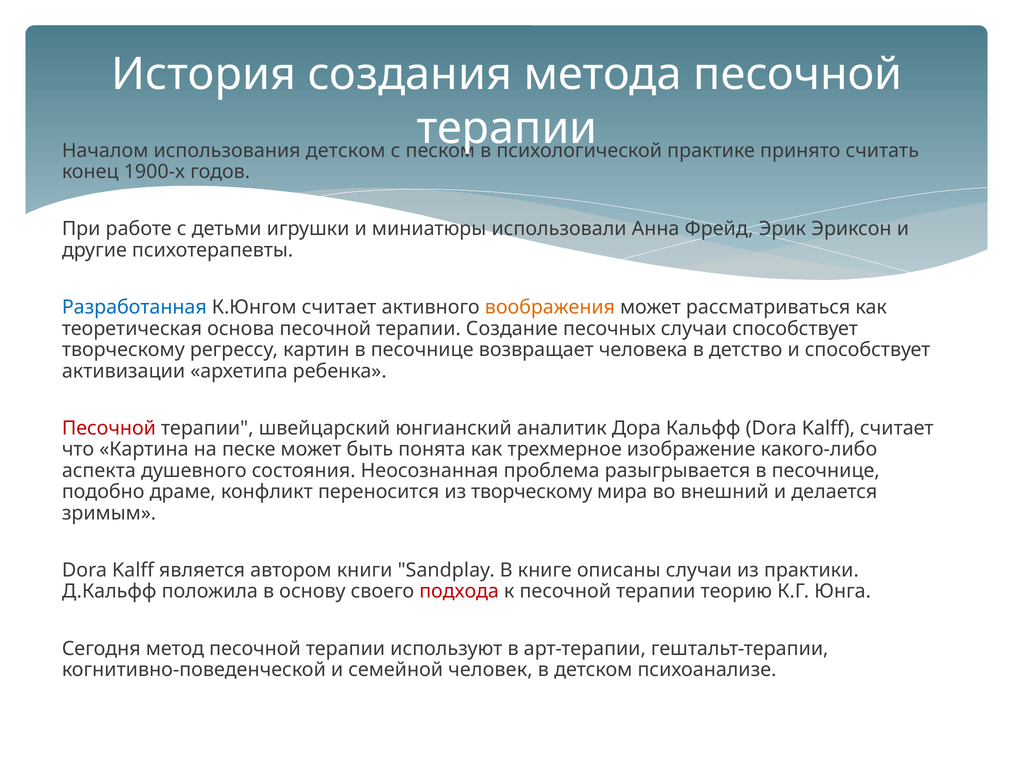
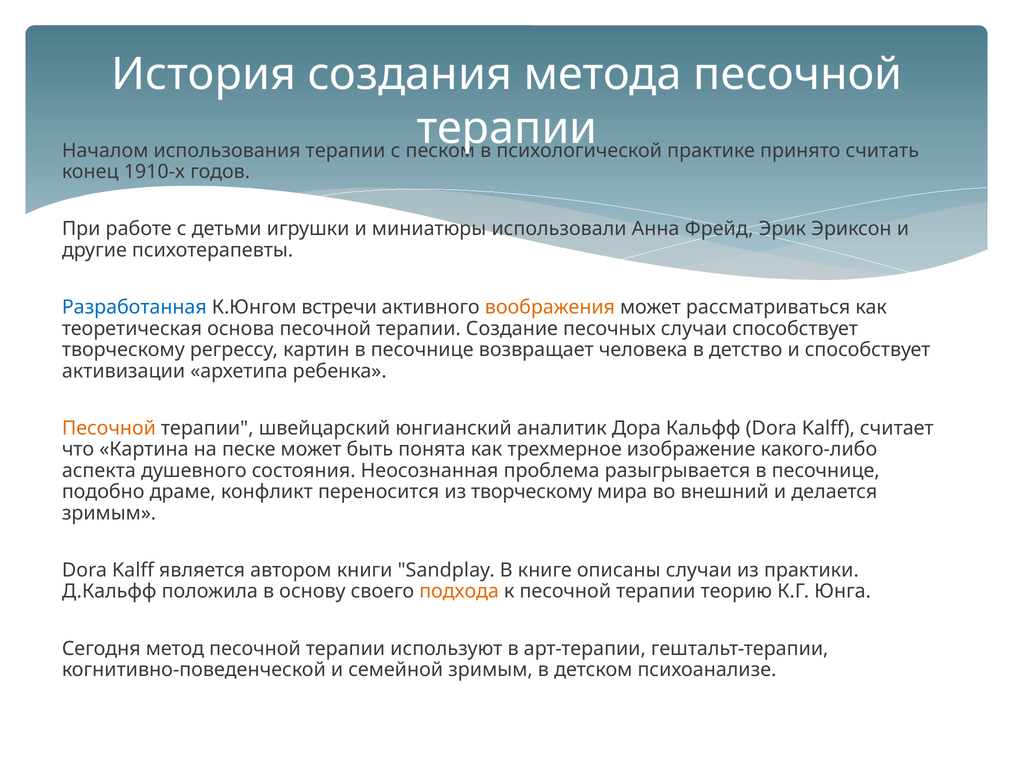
использования детском: детском -> терапии
1900-х: 1900-х -> 1910-х
К.Юнгом считает: считает -> встречи
Песочной at (109, 428) colour: red -> orange
подхода colour: red -> orange
семейной человек: человек -> зримым
